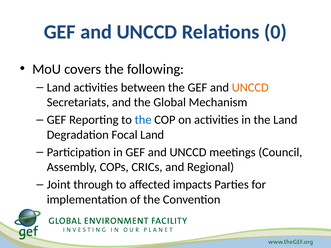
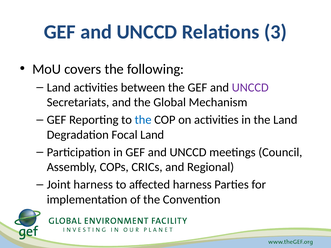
0: 0 -> 3
UNCCD at (250, 88) colour: orange -> purple
Joint through: through -> harness
affected impacts: impacts -> harness
